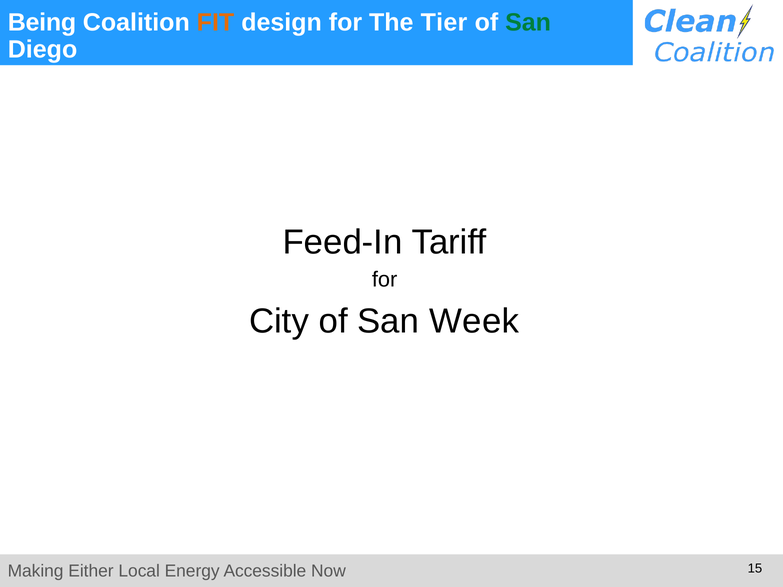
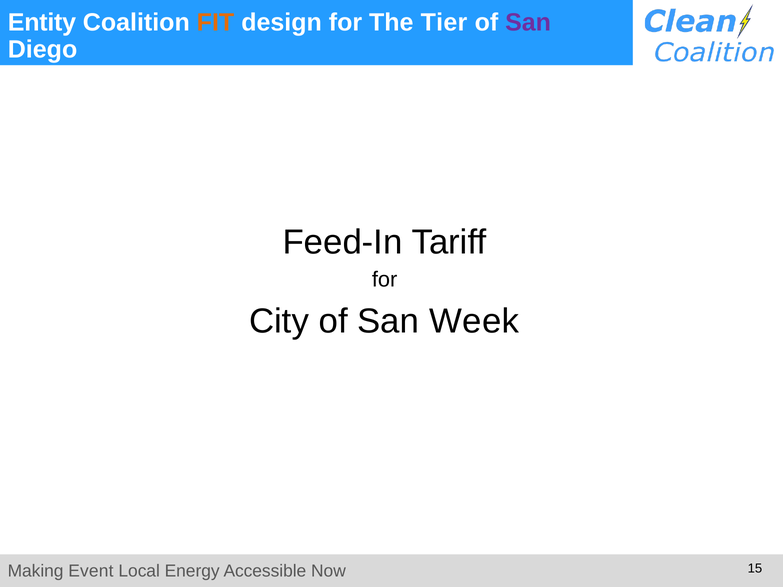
Being: Being -> Entity
San at (528, 22) colour: green -> purple
Either: Either -> Event
